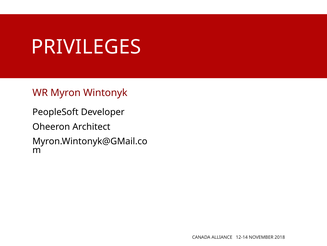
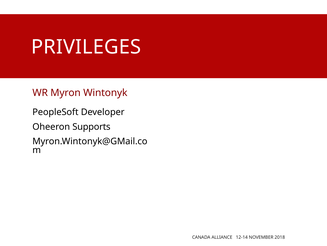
Architect: Architect -> Supports
